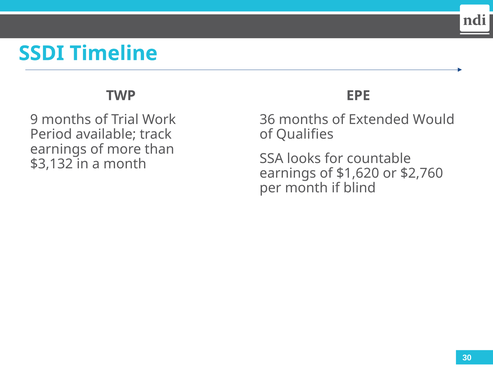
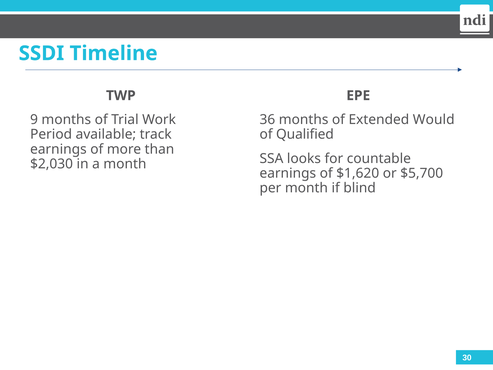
Qualifies: Qualifies -> Qualified
$3,132: $3,132 -> $2,030
$2,760: $2,760 -> $5,700
